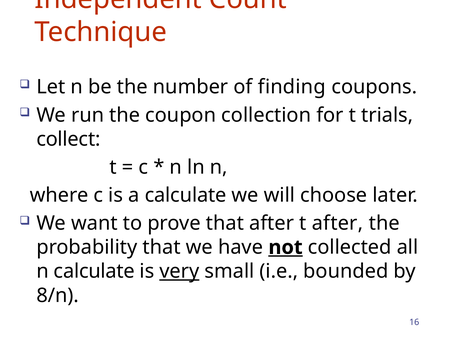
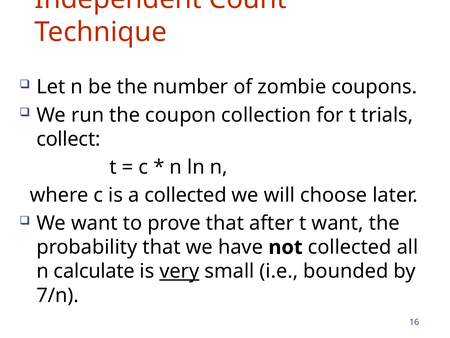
finding: finding -> zombie
a calculate: calculate -> collected
t after: after -> want
not underline: present -> none
8/n: 8/n -> 7/n
